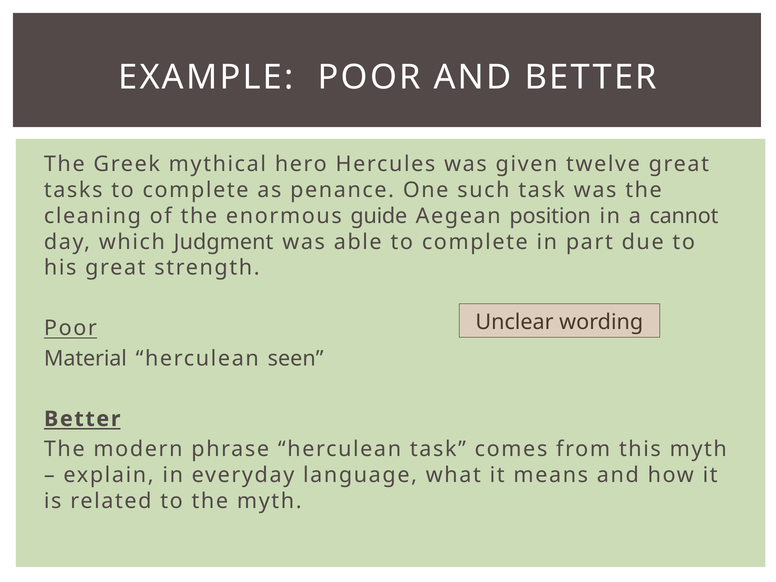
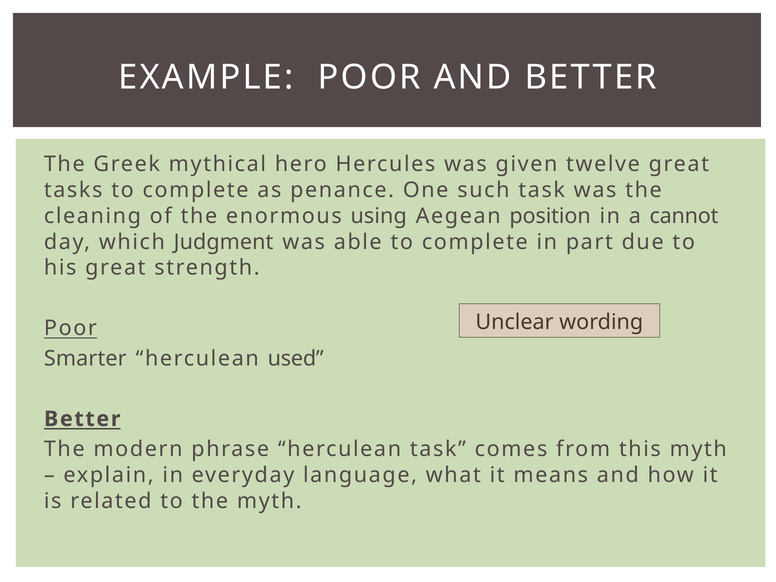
guide: guide -> using
Material: Material -> Smarter
seen: seen -> used
